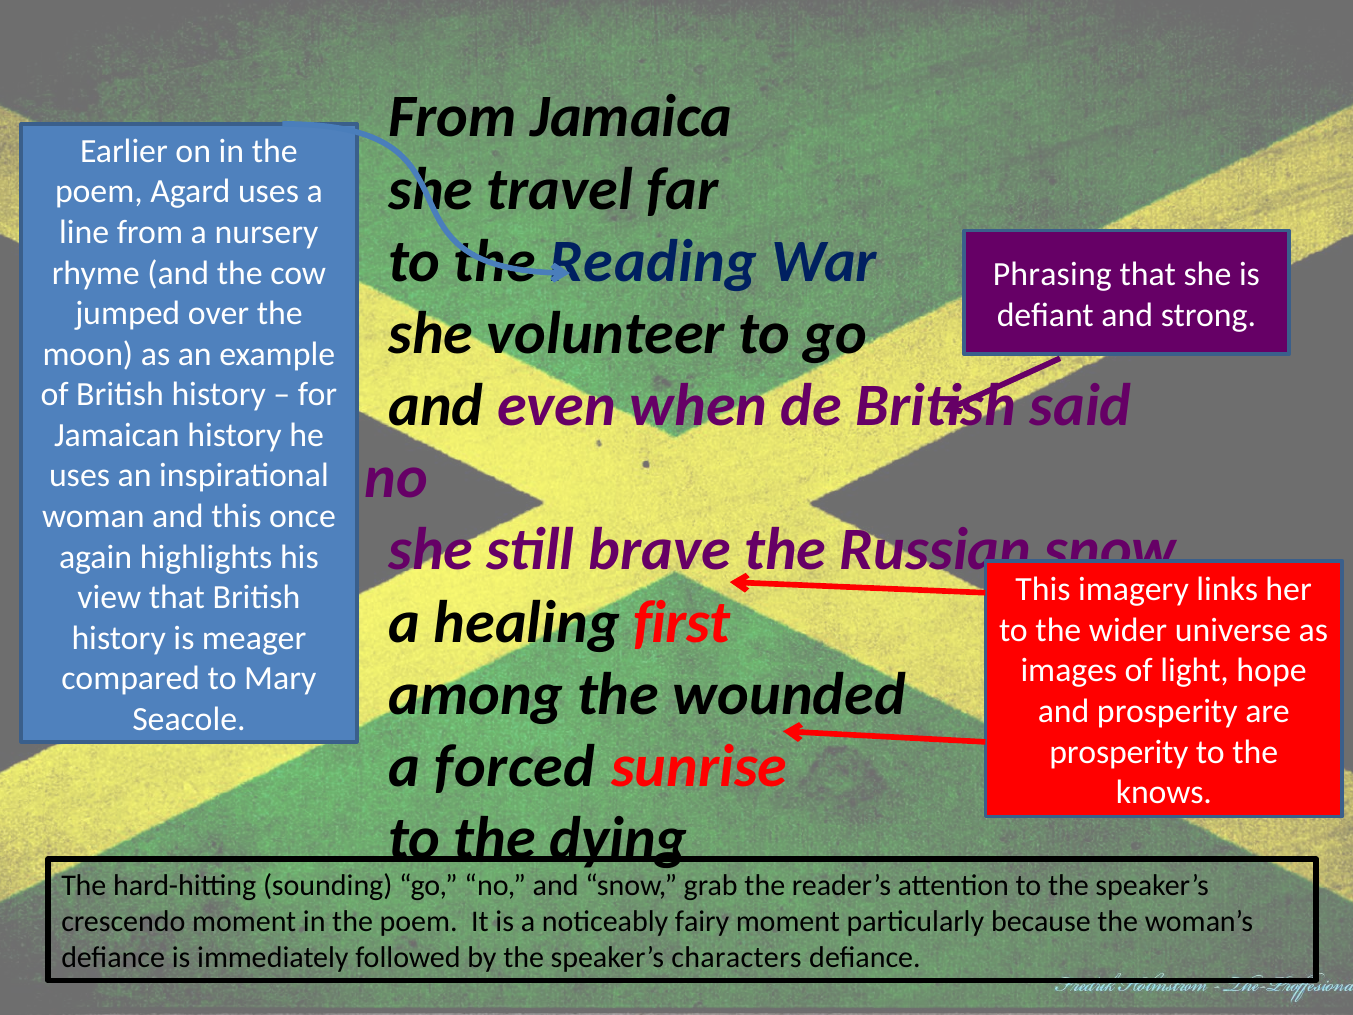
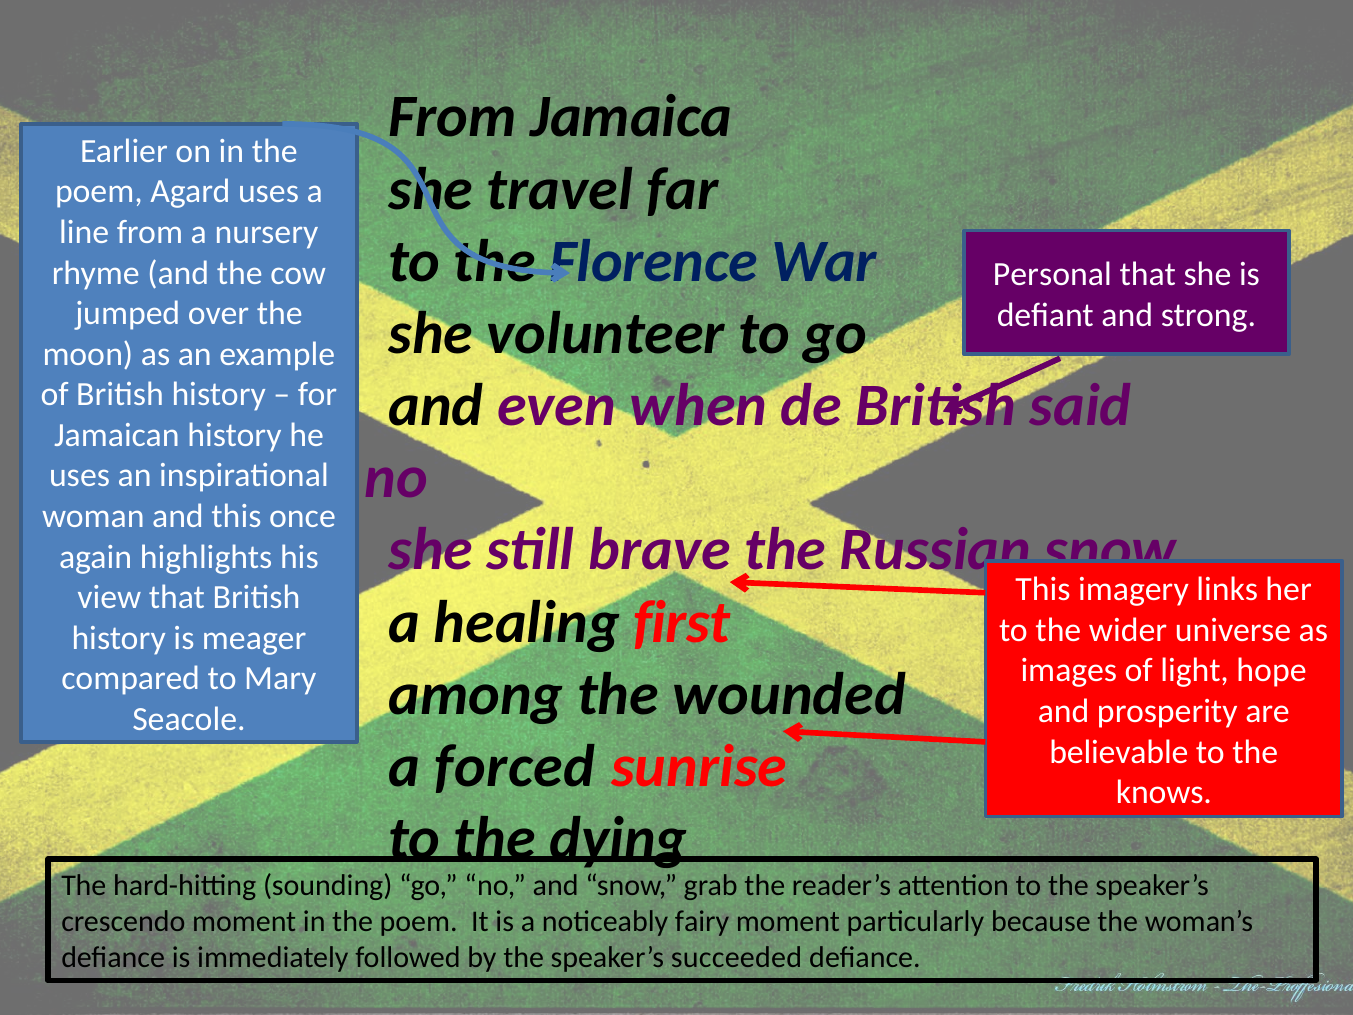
Reading: Reading -> Florence
Phrasing: Phrasing -> Personal
prosperity at (1119, 752): prosperity -> believable
characters: characters -> succeeded
